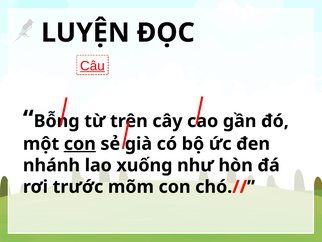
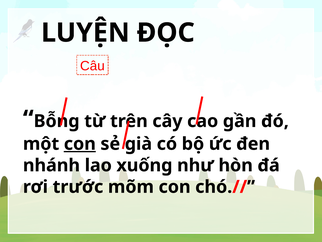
Câu underline: present -> none
